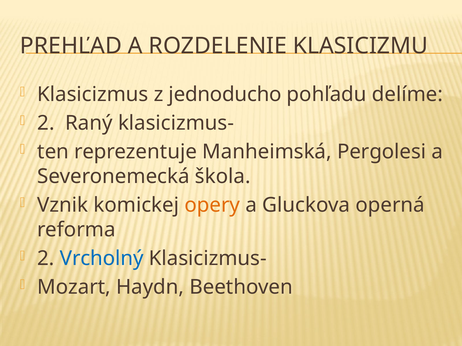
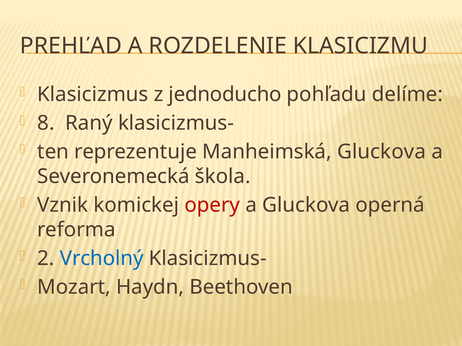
2 at (46, 123): 2 -> 8
Manheimská Pergolesi: Pergolesi -> Gluckova
opery colour: orange -> red
